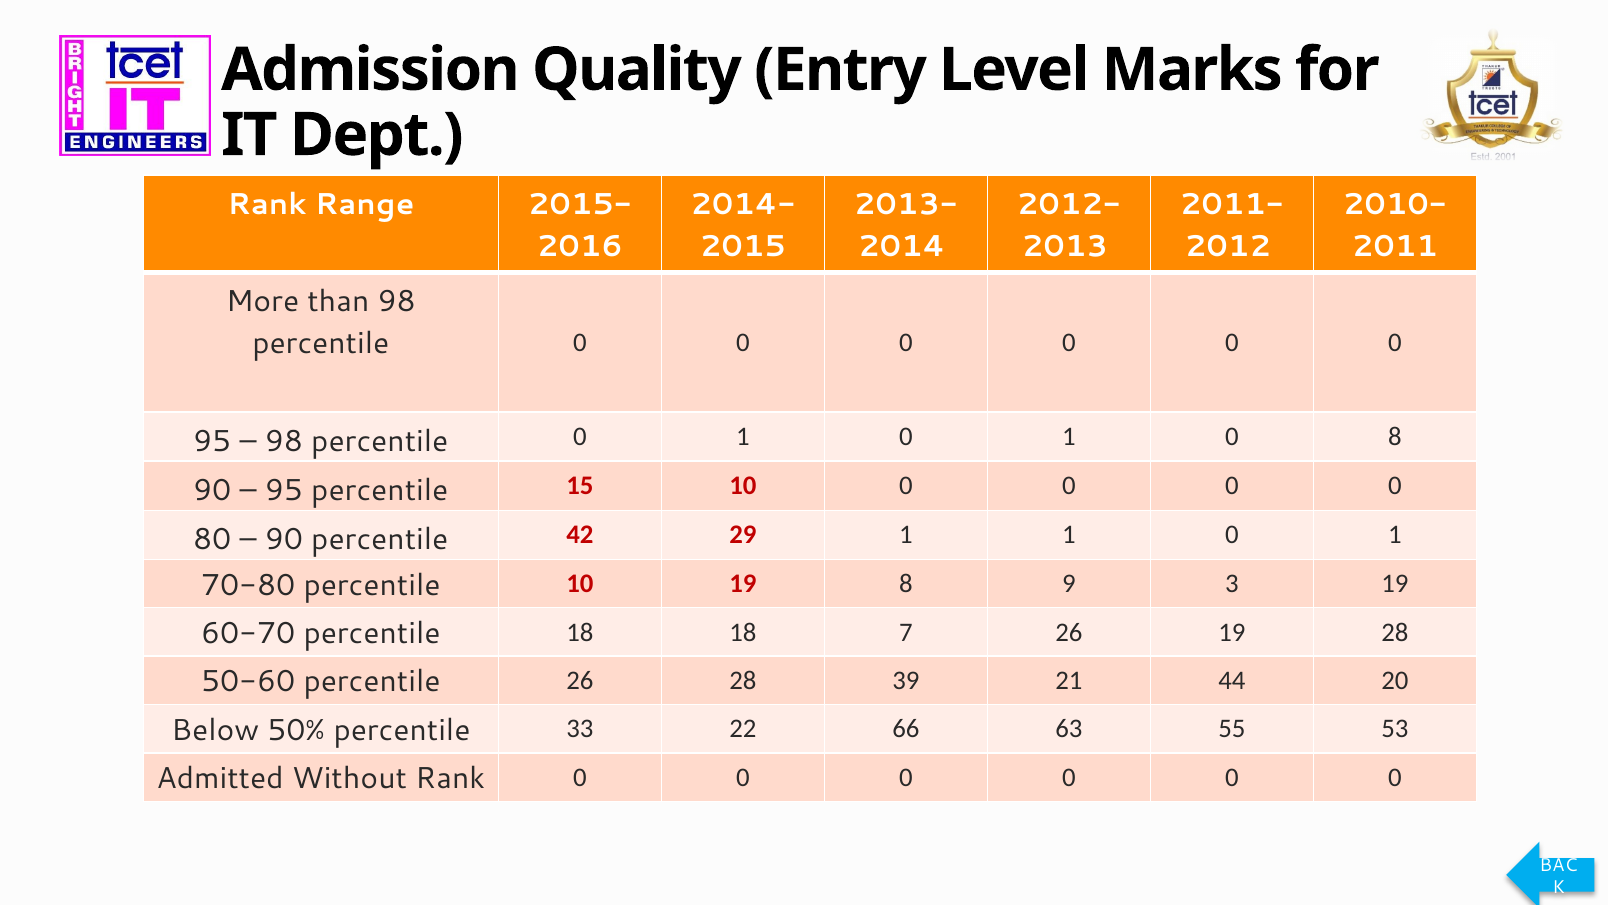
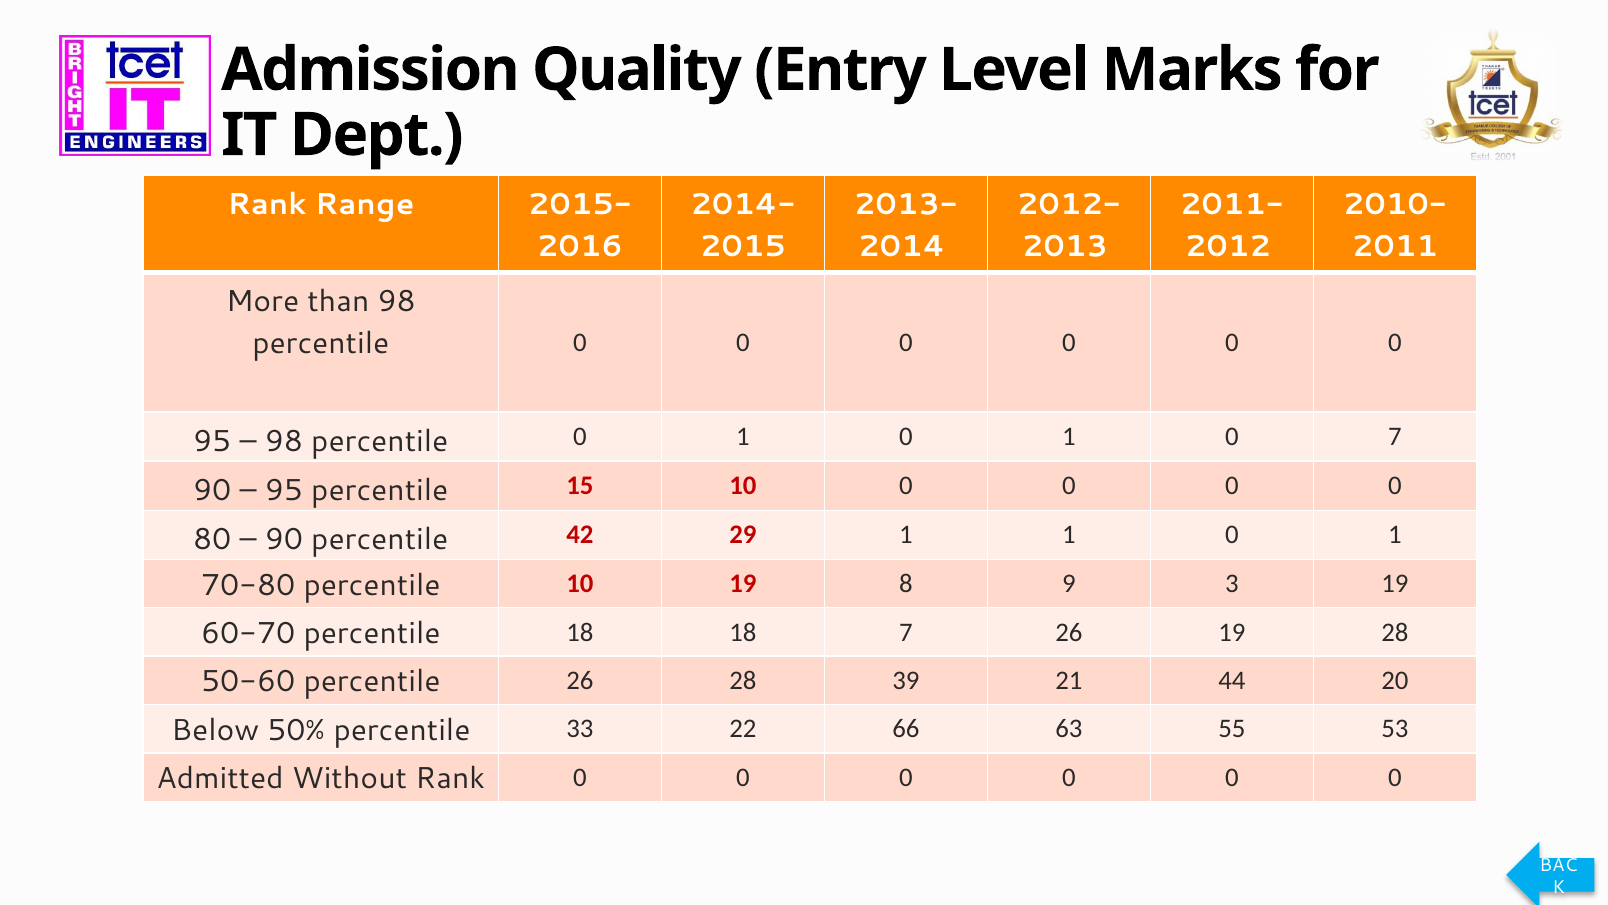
0 8: 8 -> 7
